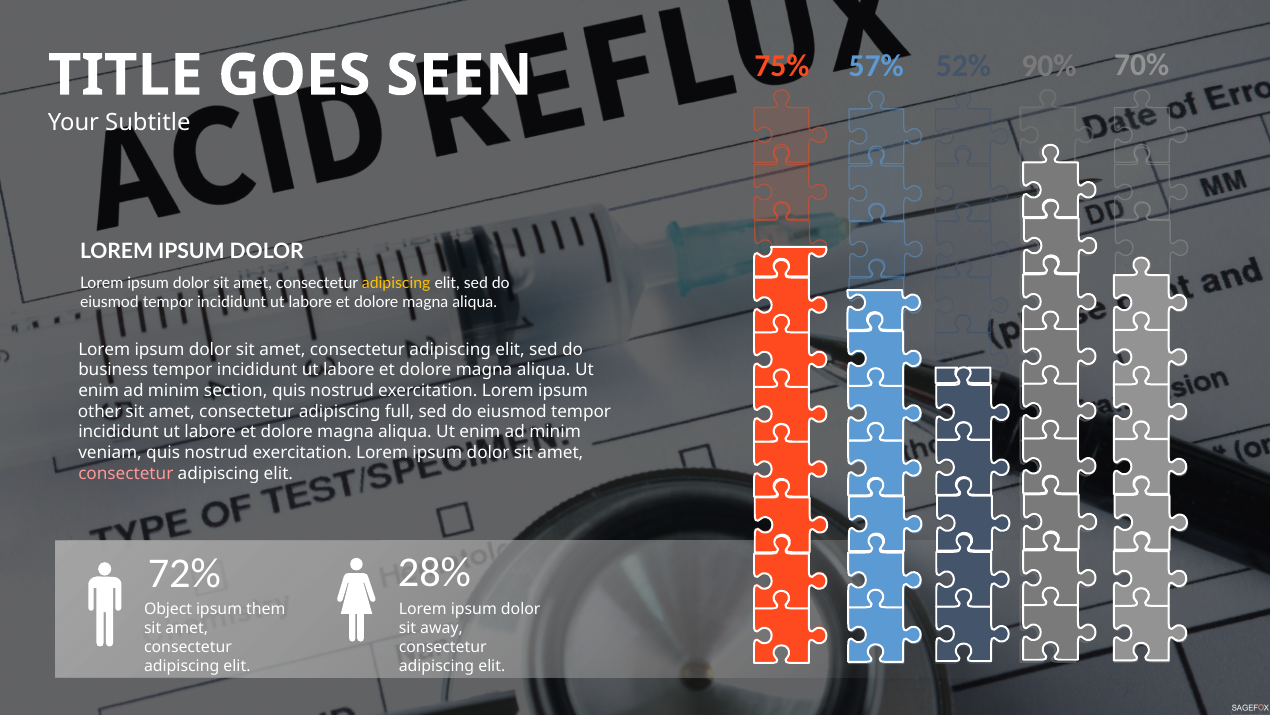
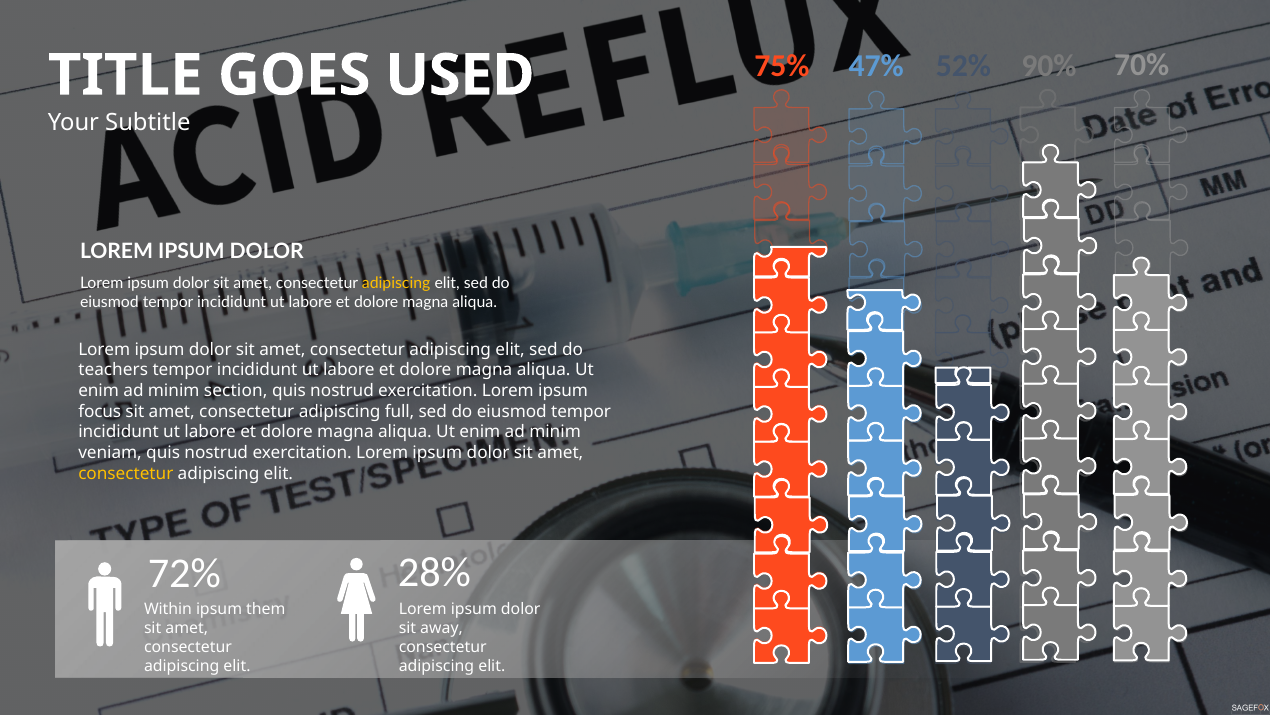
57%: 57% -> 47%
SEEN: SEEN -> USED
business: business -> teachers
other: other -> focus
consectetur at (126, 473) colour: pink -> yellow
Object: Object -> Within
